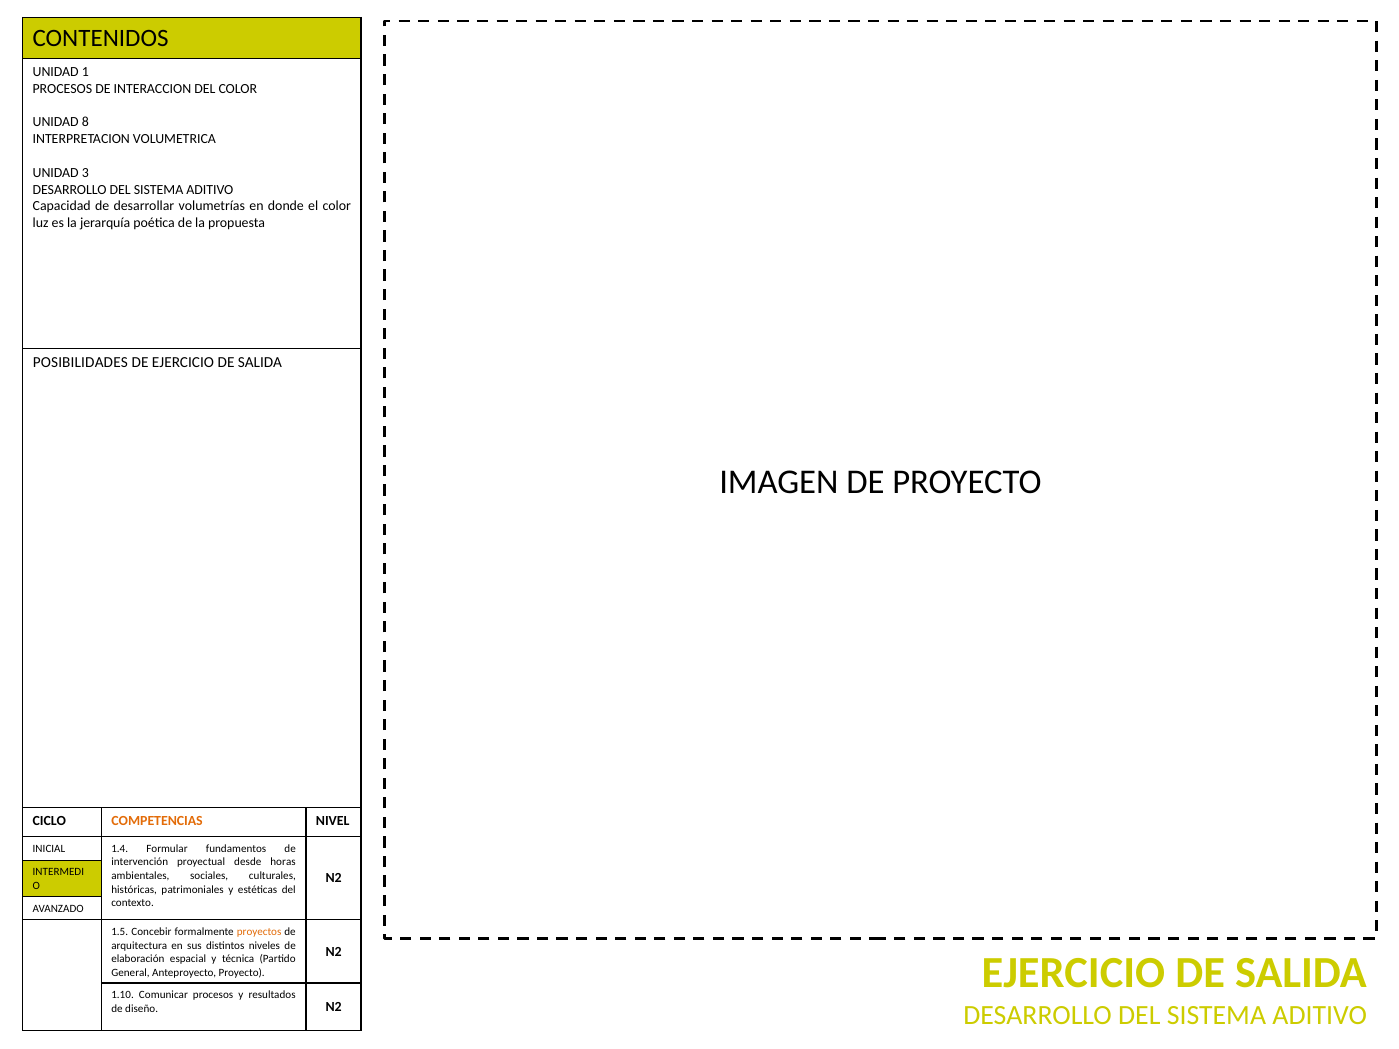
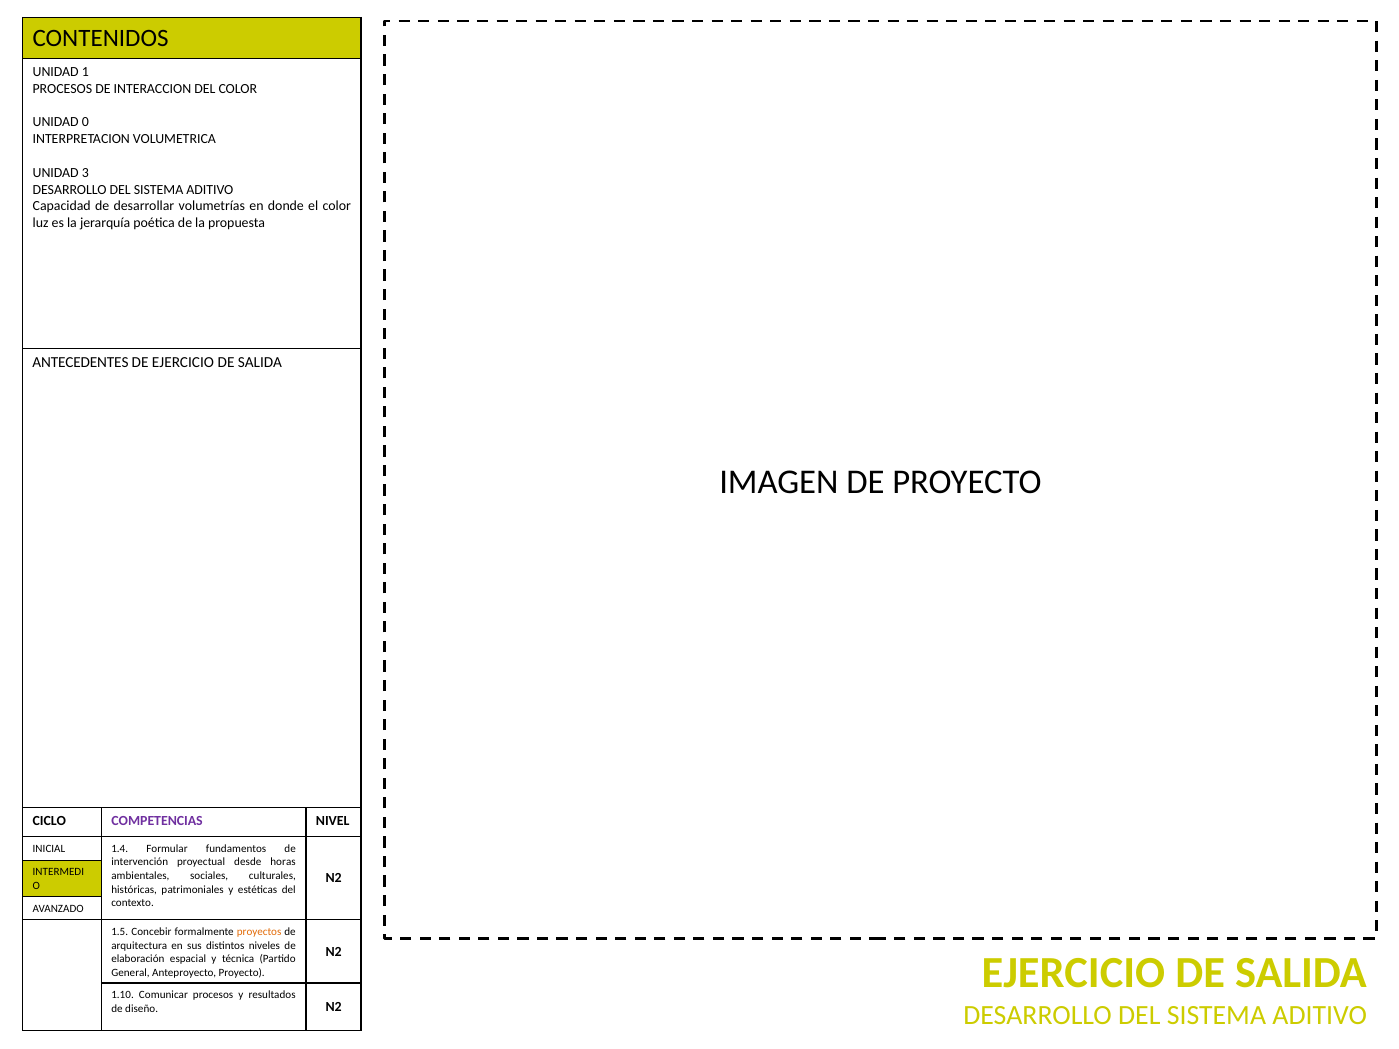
8: 8 -> 0
POSIBILIDADES: POSIBILIDADES -> ANTECEDENTES
COMPETENCIAS colour: orange -> purple
